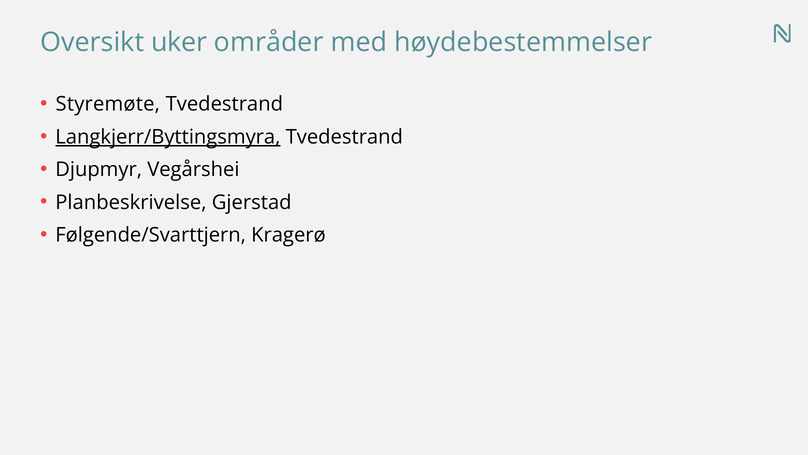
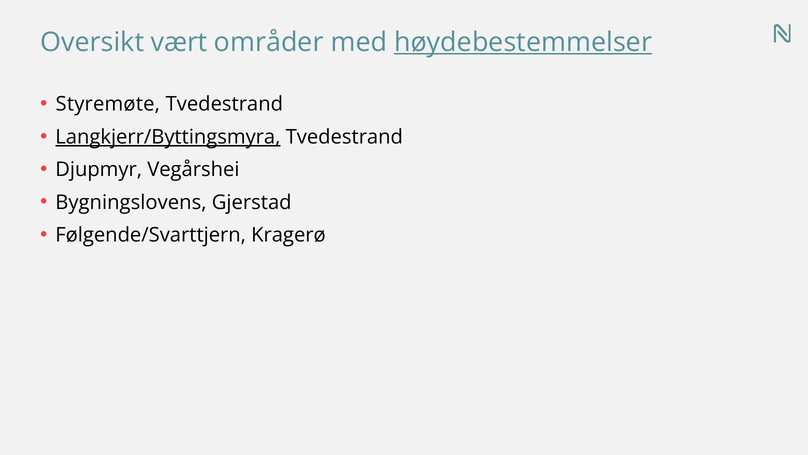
uker: uker -> vært
høydebestemmelser underline: none -> present
Planbeskrivelse: Planbeskrivelse -> Bygningslovens
